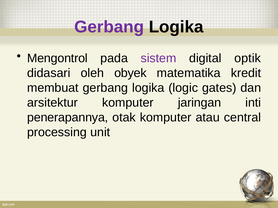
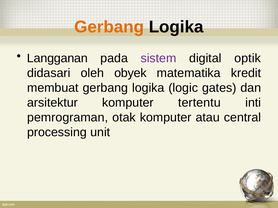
Gerbang at (109, 27) colour: purple -> orange
Mengontrol: Mengontrol -> Langganan
jaringan: jaringan -> tertentu
penerapannya: penerapannya -> pemrograman
